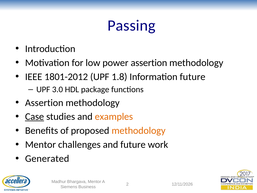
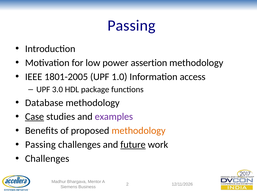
1801-2012: 1801-2012 -> 1801-2005
1.8: 1.8 -> 1.0
Information future: future -> access
Assertion at (44, 103): Assertion -> Database
examples colour: orange -> purple
Mentor at (40, 144): Mentor -> Passing
future at (133, 144) underline: none -> present
Generated at (47, 158): Generated -> Challenges
